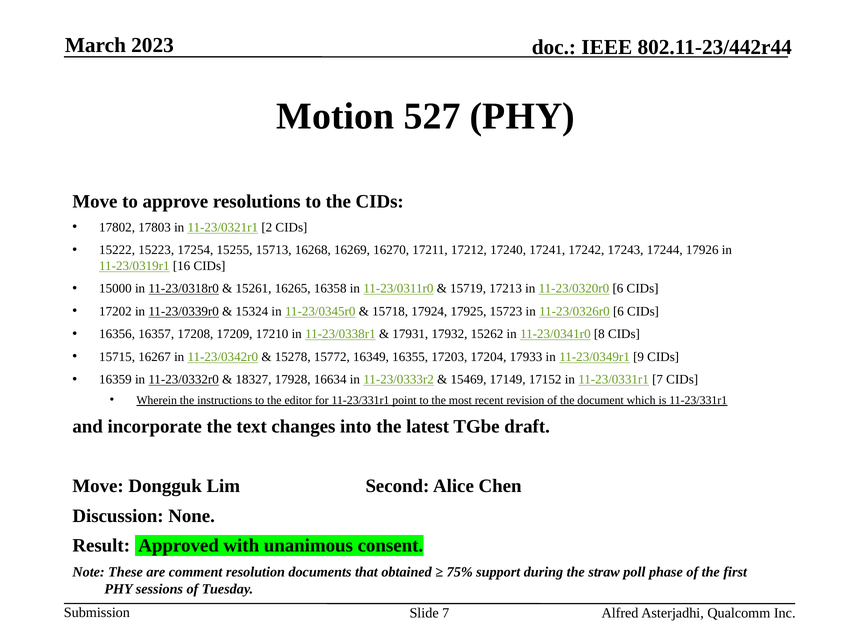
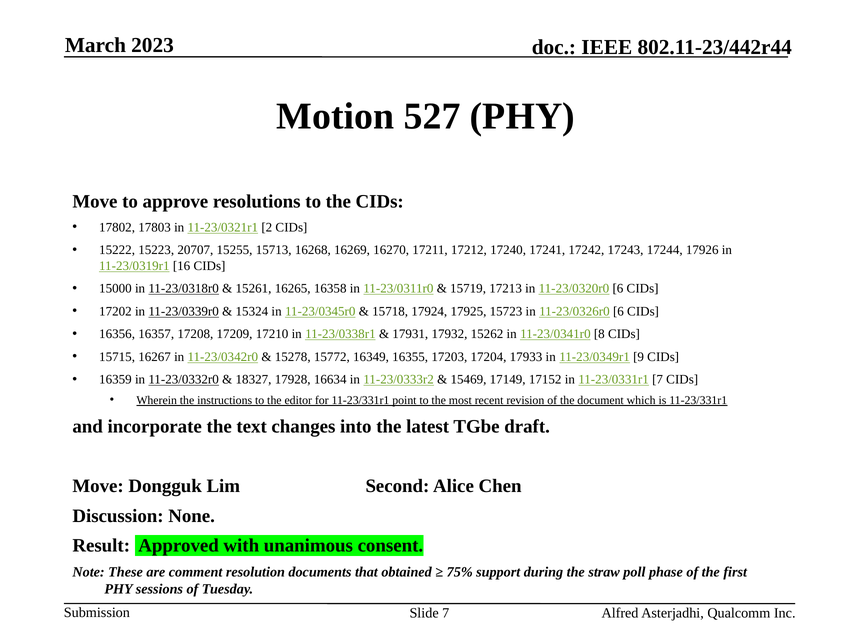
17254: 17254 -> 20707
